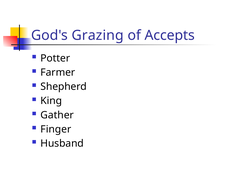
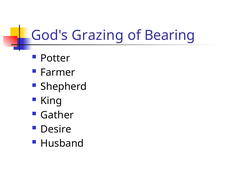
Accepts: Accepts -> Bearing
Finger: Finger -> Desire
